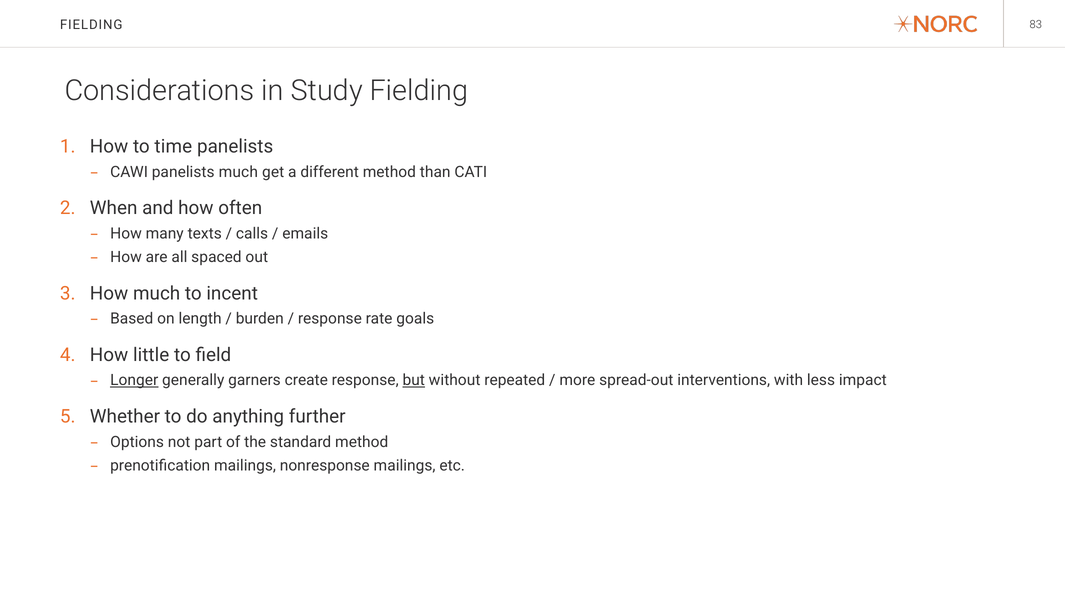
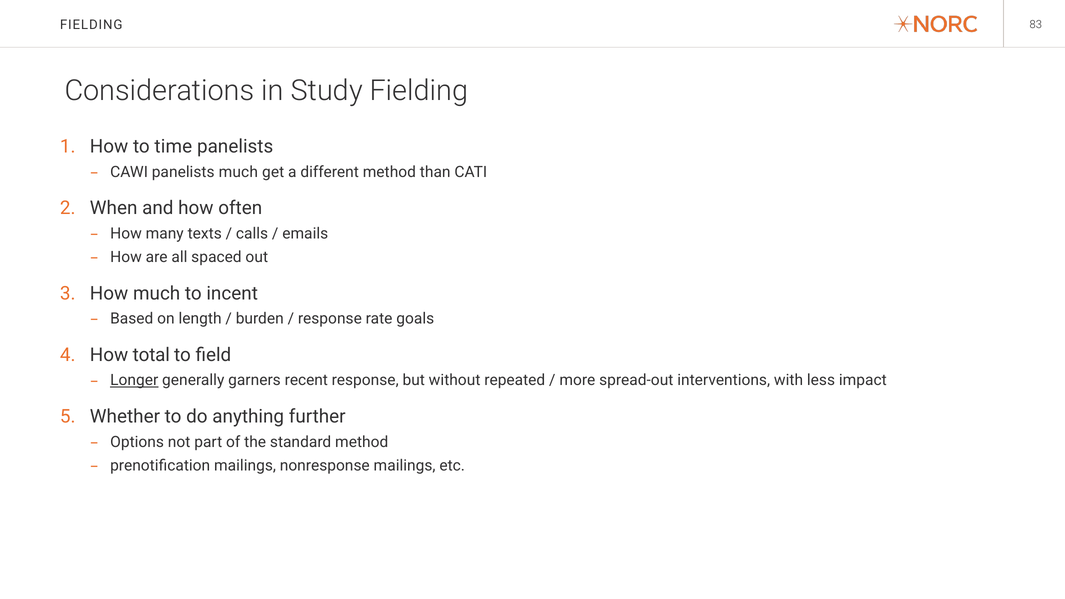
little: little -> total
create: create -> recent
but underline: present -> none
